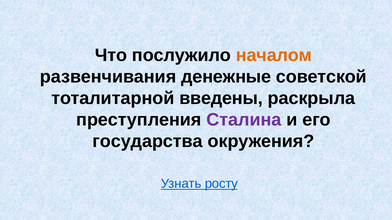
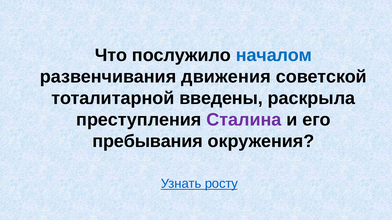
началом colour: orange -> blue
денежные: денежные -> движения
государства: государства -> пребывания
